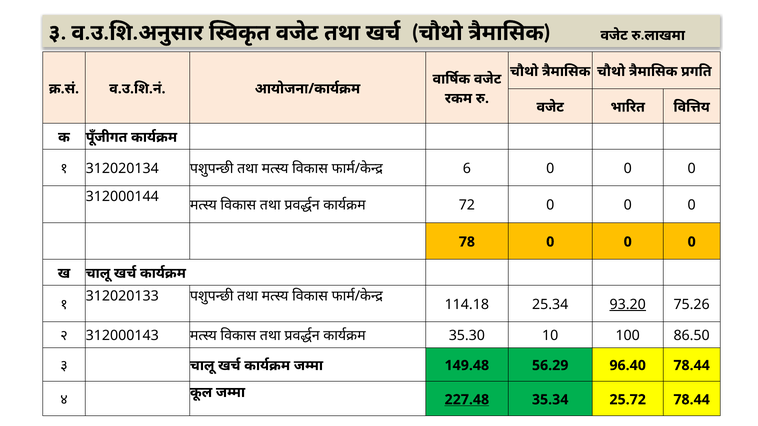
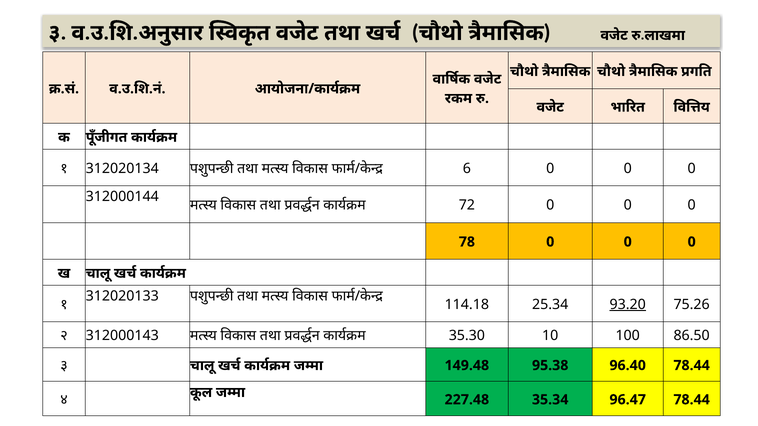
56.29: 56.29 -> 95.38
227.48 underline: present -> none
25.72: 25.72 -> 96.47
